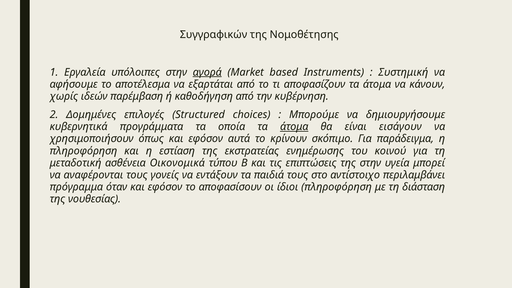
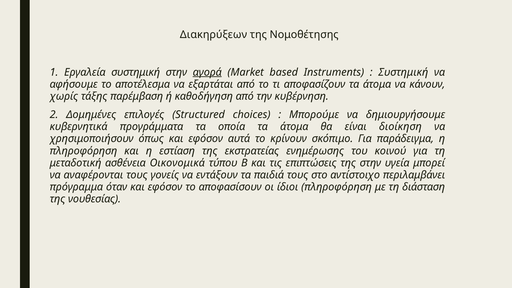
Συγγραφικών: Συγγραφικών -> Διακηρύξεων
Eργαλεία υπόλοιπες: υπόλοιπες -> συστημική
ιδεών: ιδεών -> τάξης
άτομα at (294, 127) underline: present -> none
εισάγουν: εισάγουν -> διοίκηση
